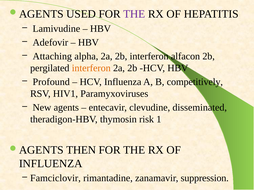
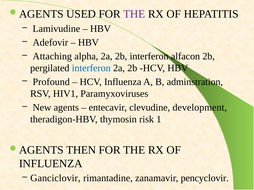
interferon at (91, 68) colour: orange -> blue
competitively: competitively -> adminstration
disseminated: disseminated -> development
Famciclovir: Famciclovir -> Ganciclovir
suppression: suppression -> pencyclovir
